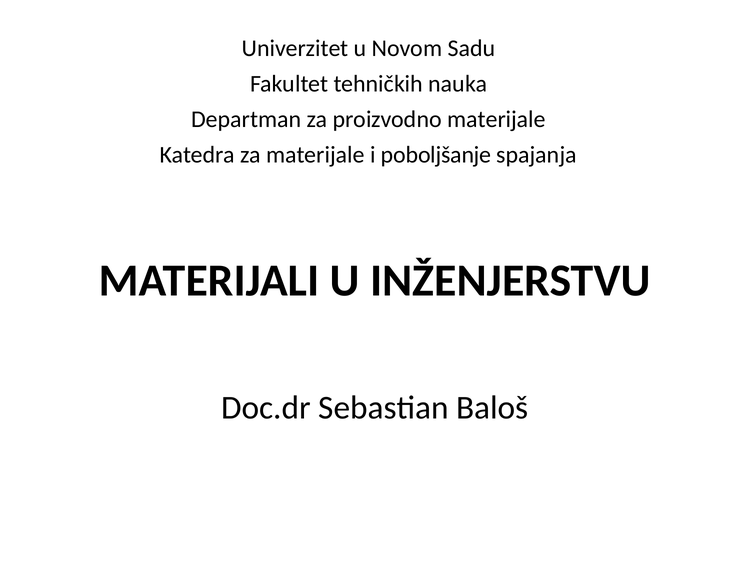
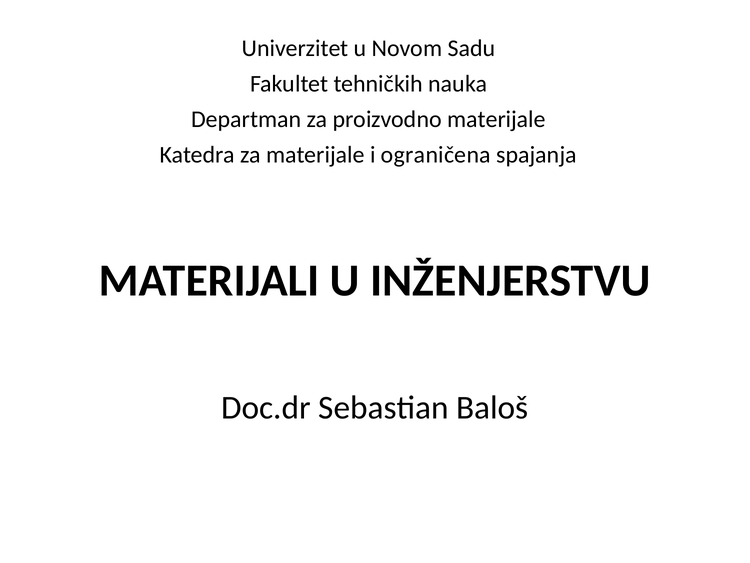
poboljšanje: poboljšanje -> ograničena
